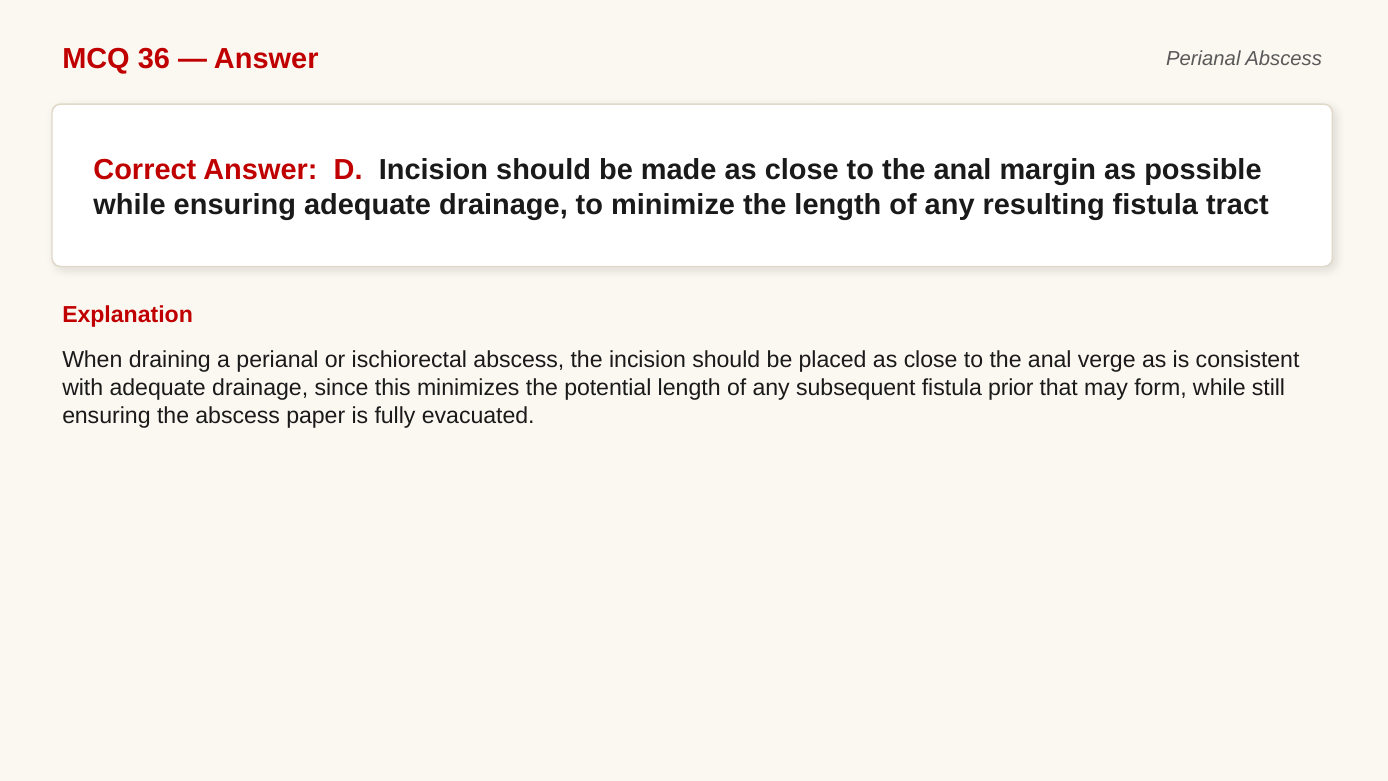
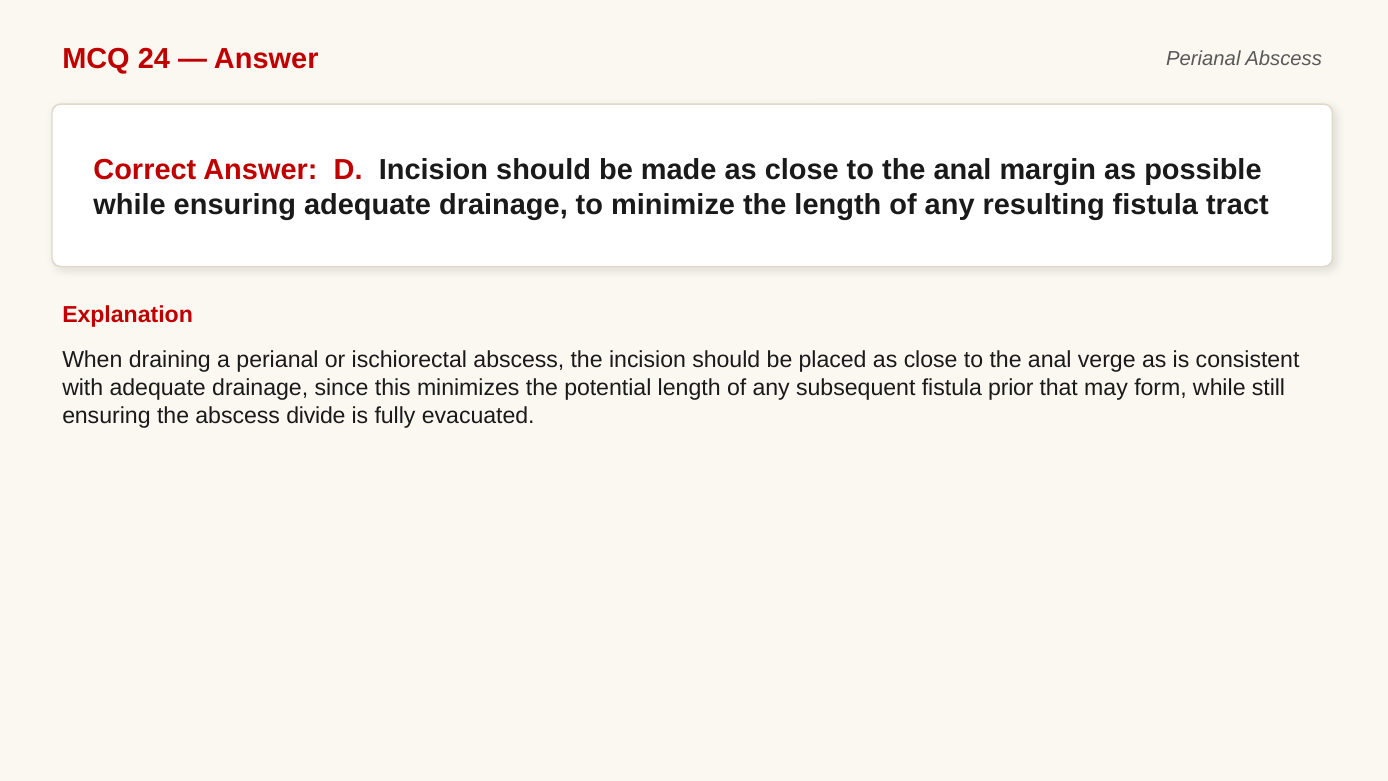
36: 36 -> 24
paper: paper -> divide
